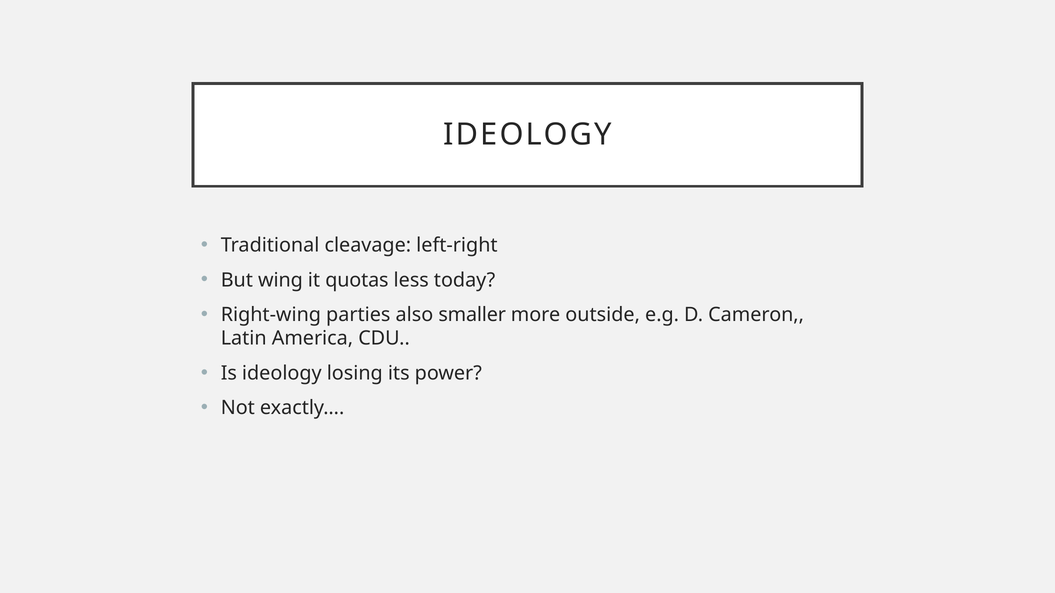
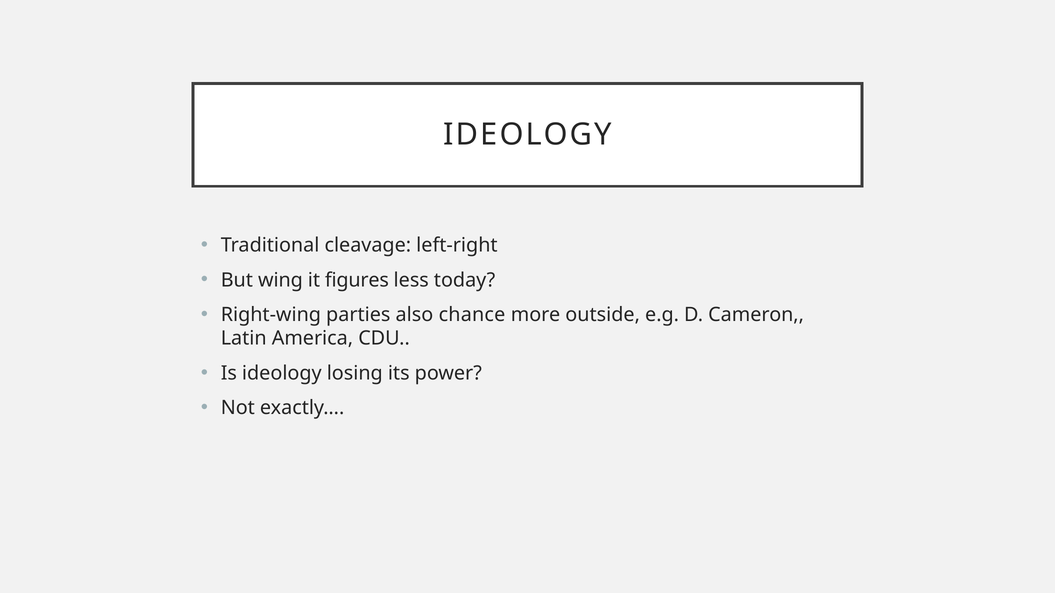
quotas: quotas -> figures
smaller: smaller -> chance
